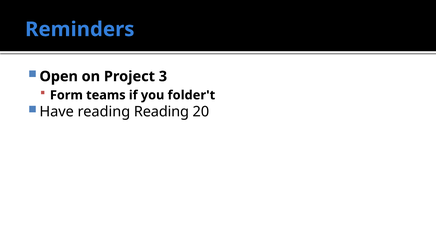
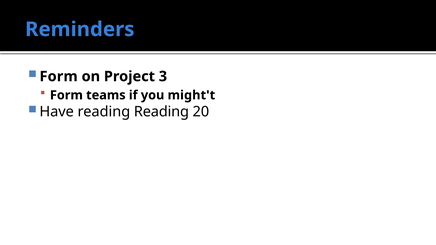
Open at (59, 77): Open -> Form
folder't: folder't -> might't
